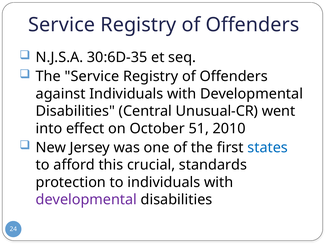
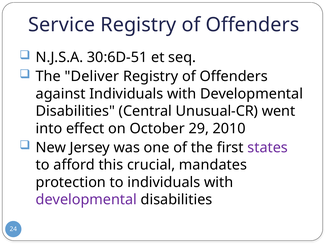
30:6D-35: 30:6D-35 -> 30:6D-51
The Service: Service -> Deliver
51: 51 -> 29
states colour: blue -> purple
standards: standards -> mandates
